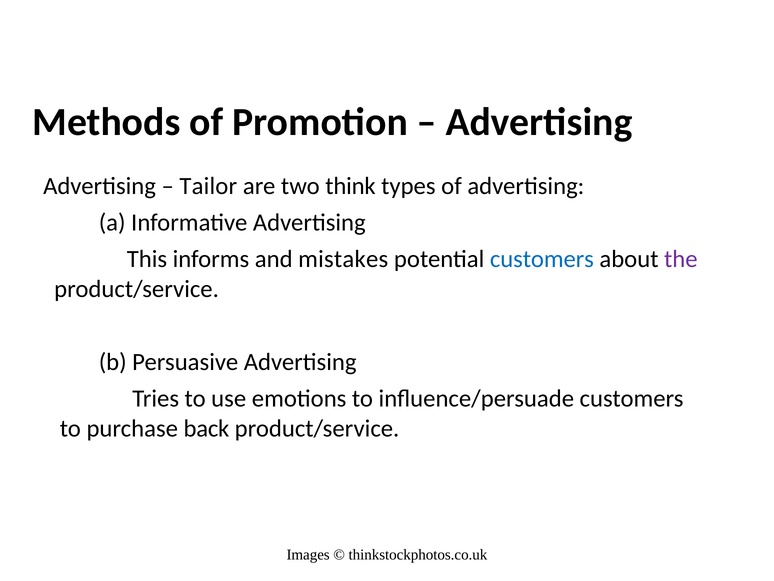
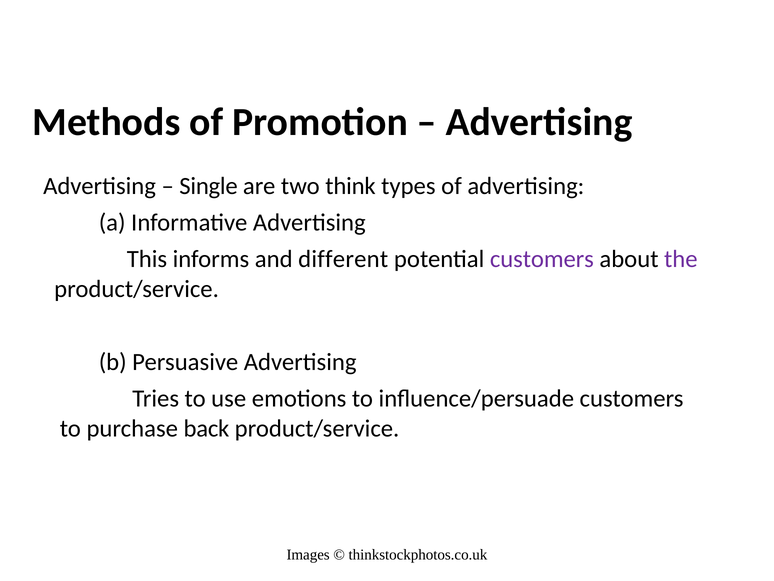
Tailor: Tailor -> Single
mistakes: mistakes -> different
customers at (542, 259) colour: blue -> purple
